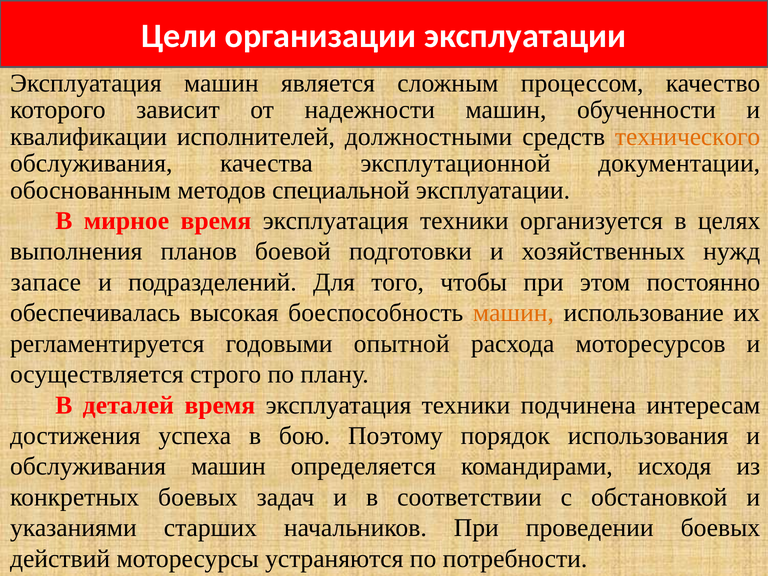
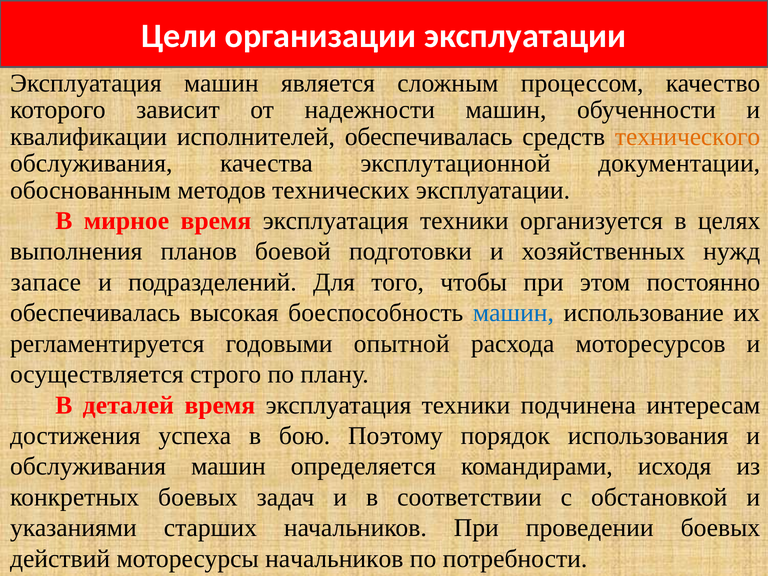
исполнителей должностными: должностными -> обеспечивалась
специальной: специальной -> технических
машин at (513, 313) colour: orange -> blue
моторесурсы устраняются: устраняются -> начальников
